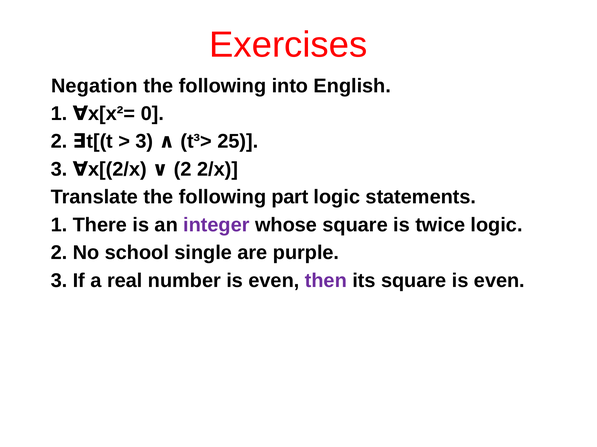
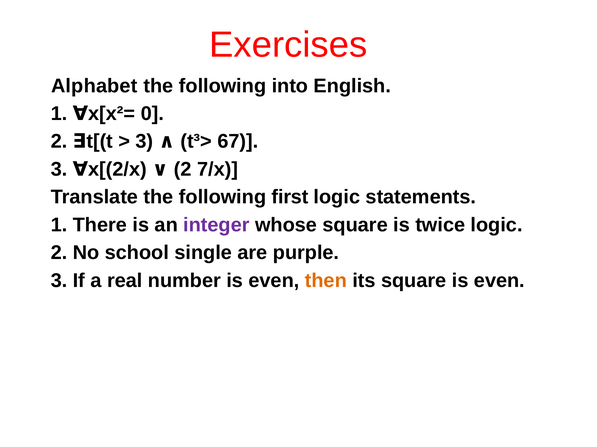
Negation: Negation -> Alphabet
25: 25 -> 67
2/x: 2/x -> 7/x
part: part -> ﬁrst
then colour: purple -> orange
